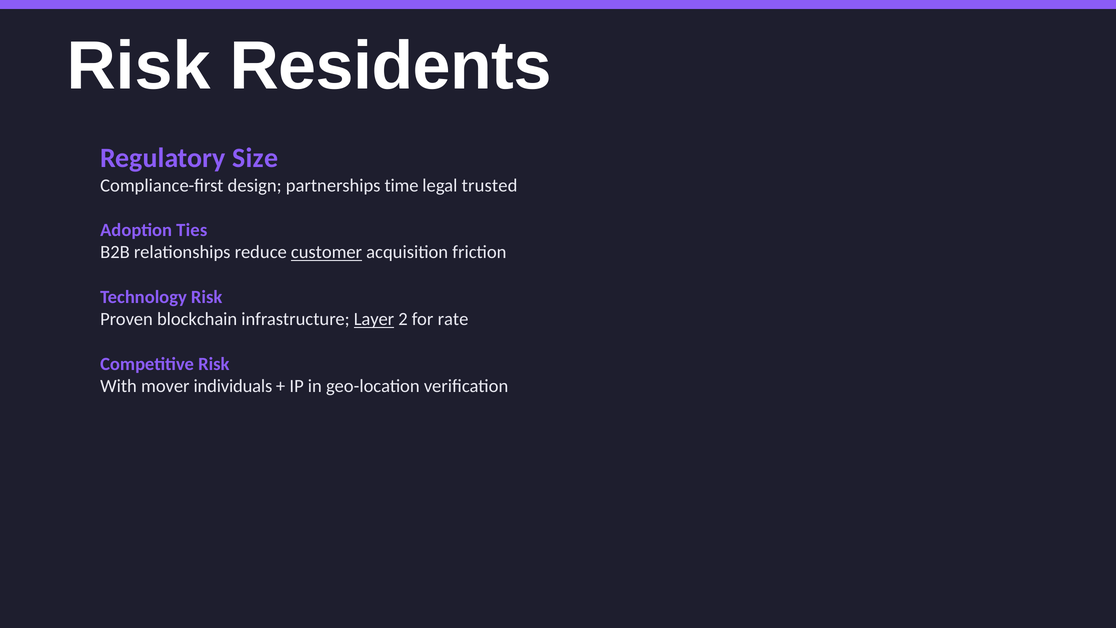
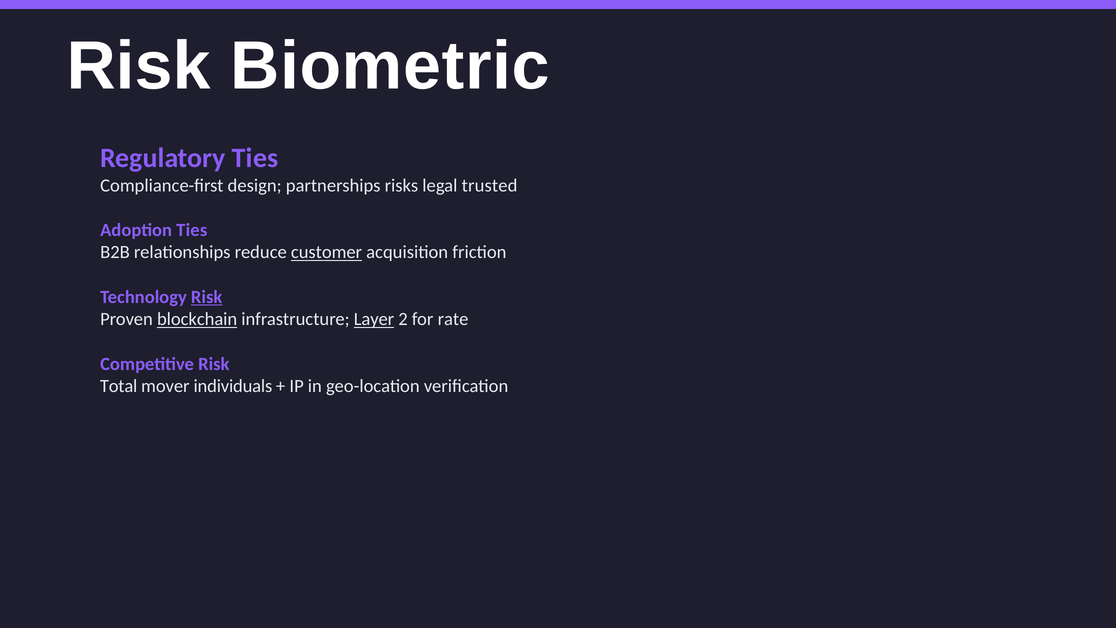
Residents: Residents -> Biometric
Regulatory Size: Size -> Ties
time: time -> risks
Risk at (207, 297) underline: none -> present
blockchain underline: none -> present
With: With -> Total
